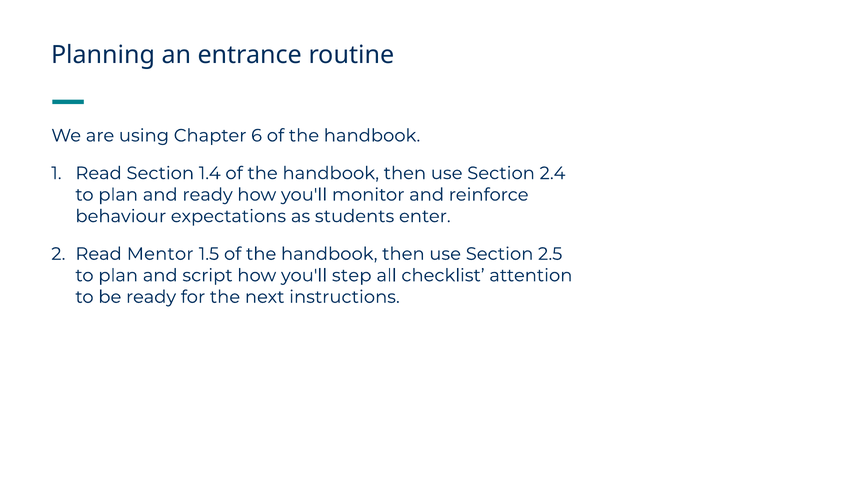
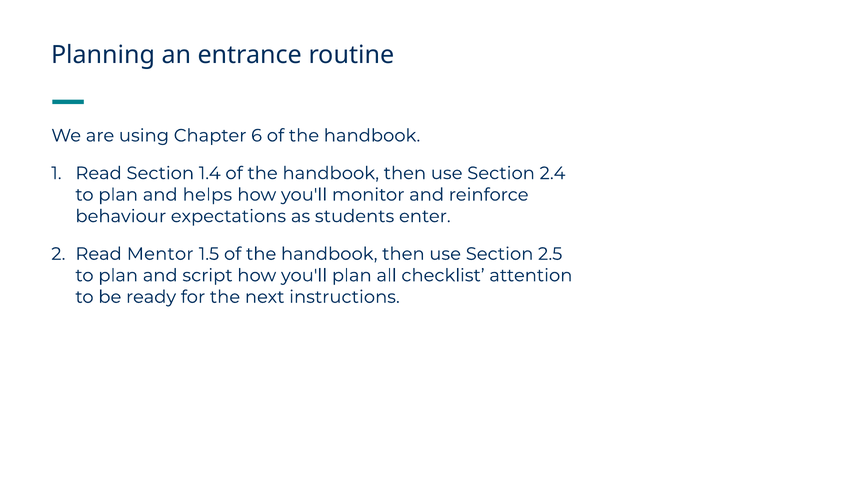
and ready: ready -> helps
you'll step: step -> plan
